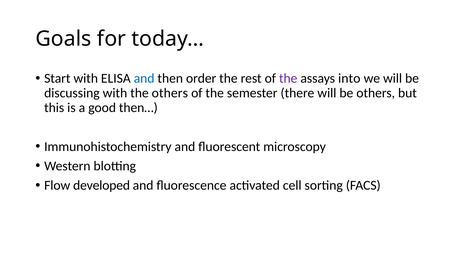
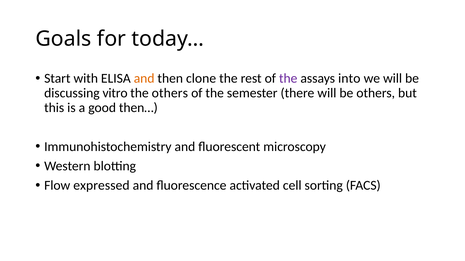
and at (144, 79) colour: blue -> orange
order: order -> clone
discussing with: with -> vitro
developed: developed -> expressed
